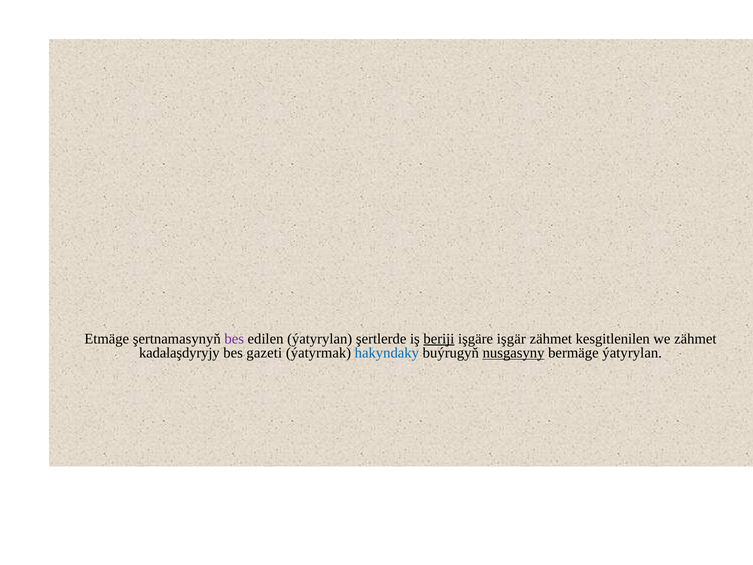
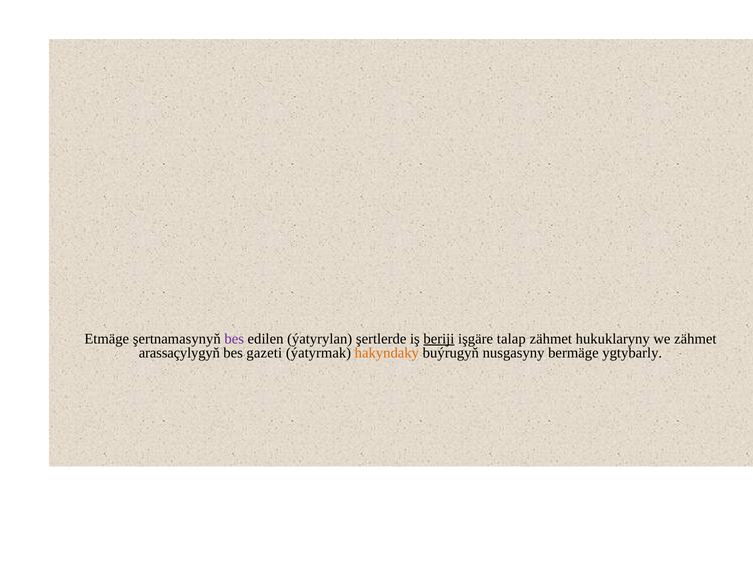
işgär: işgär -> talap
kesgitlenilen: kesgitlenilen -> hukuklaryny
kadalaşdyryjy: kadalaşdyryjy -> arassaçylygyň
hakyndaky colour: blue -> orange
nusgasyny underline: present -> none
bermäge ýatyrylan: ýatyrylan -> ygtybarly
